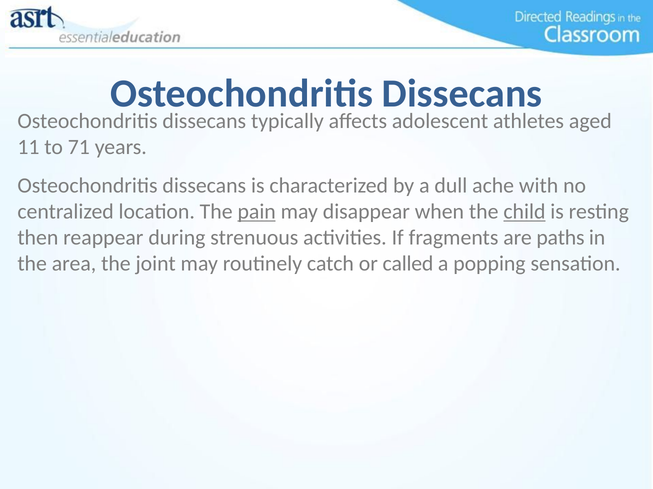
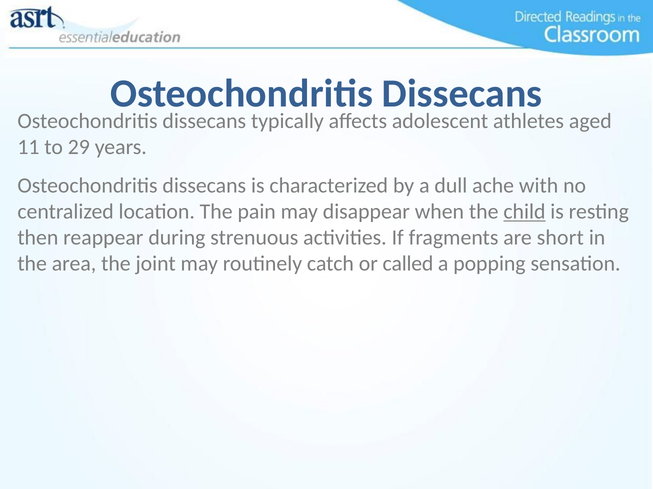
71: 71 -> 29
pain underline: present -> none
paths: paths -> short
